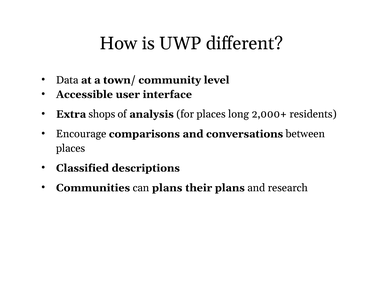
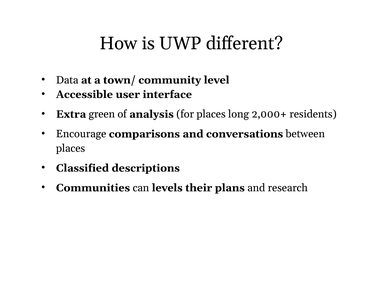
shops: shops -> green
can plans: plans -> levels
